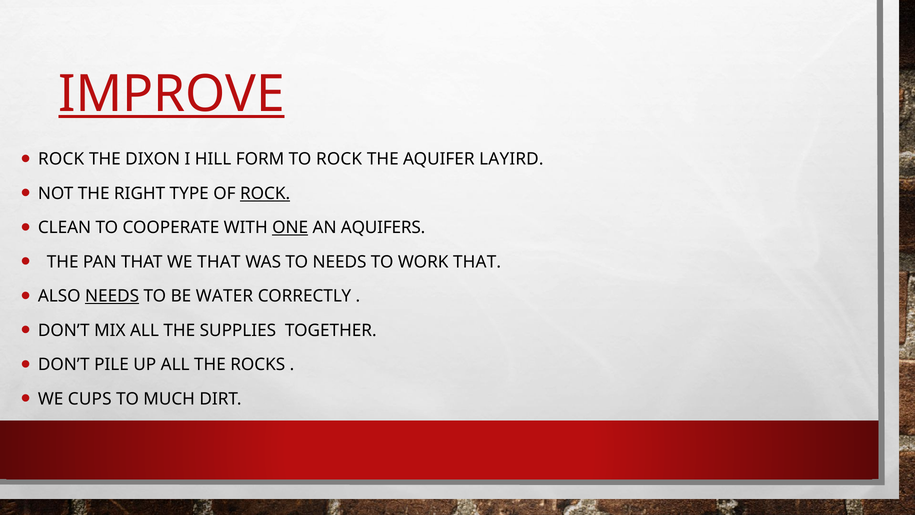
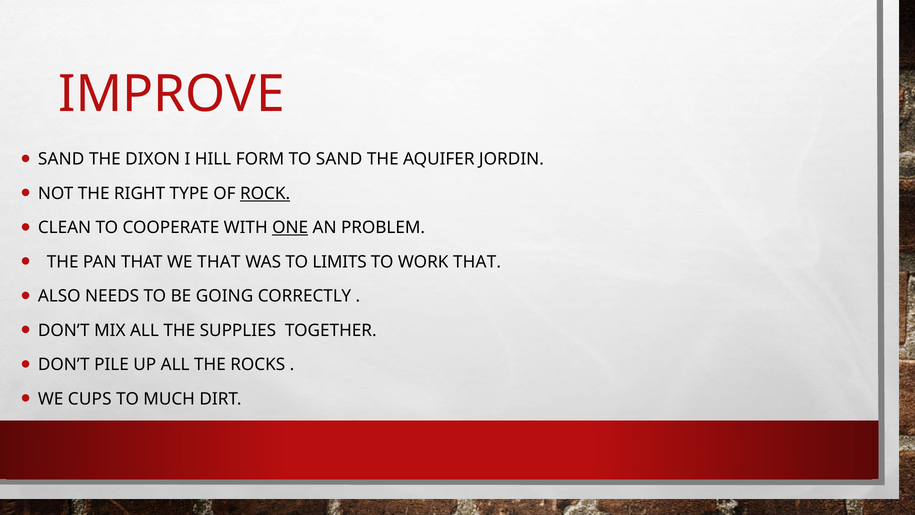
IMPROVE underline: present -> none
ROCK at (61, 159): ROCK -> SAND
TO ROCK: ROCK -> SAND
LAYIRD: LAYIRD -> JORDIN
AQUIFERS: AQUIFERS -> PROBLEM
TO NEEDS: NEEDS -> LIMITS
NEEDS at (112, 296) underline: present -> none
WATER: WATER -> GOING
